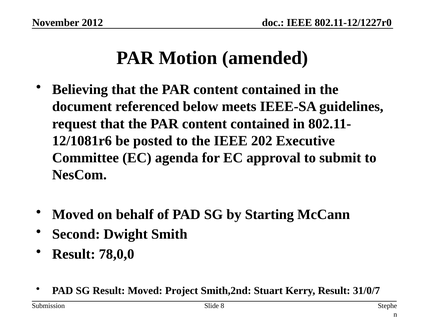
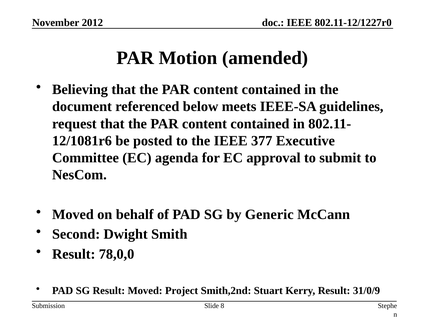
202: 202 -> 377
Starting: Starting -> Generic
31/0/7: 31/0/7 -> 31/0/9
